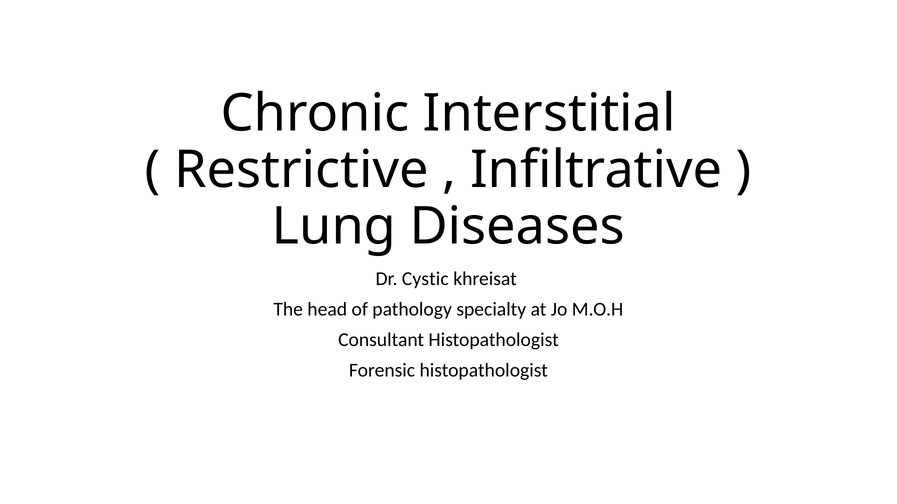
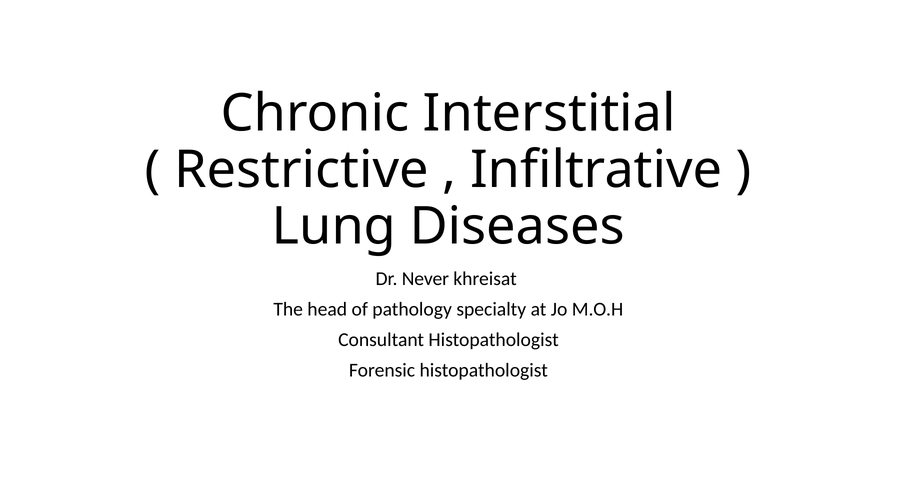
Cystic: Cystic -> Never
